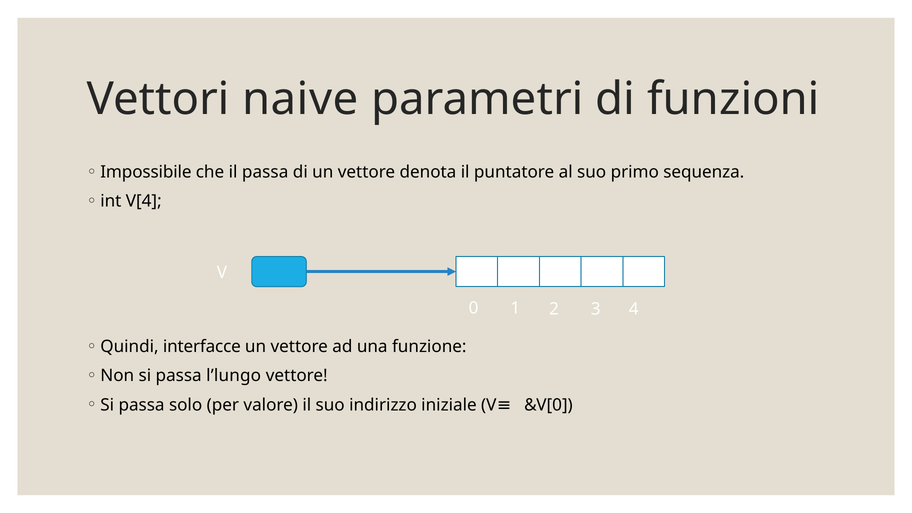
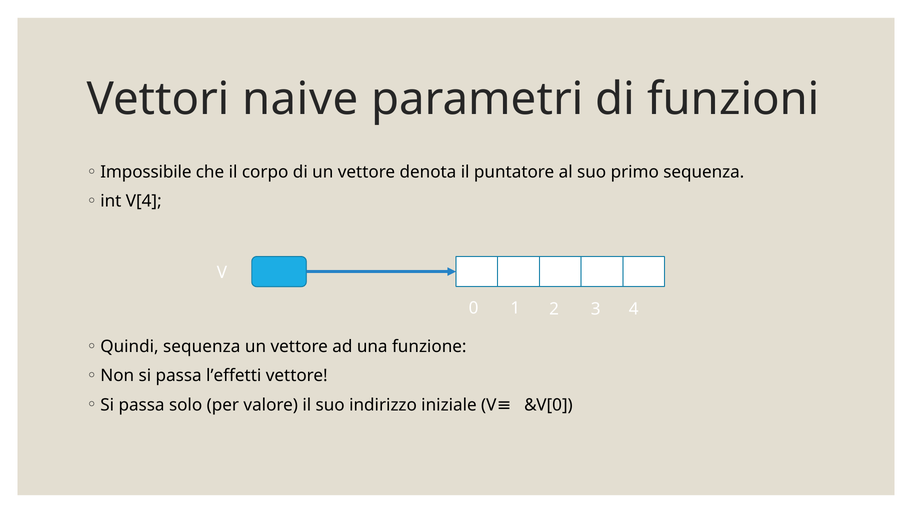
il passa: passa -> corpo
Quindi interfacce: interfacce -> sequenza
l’lungo: l’lungo -> l’effetti
